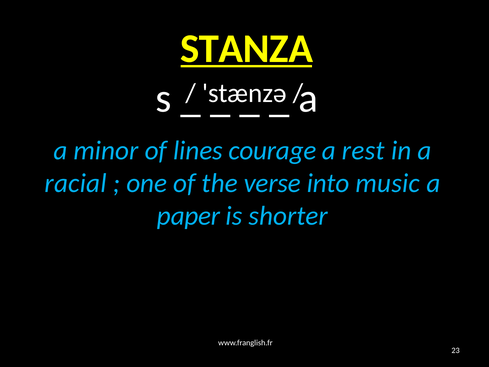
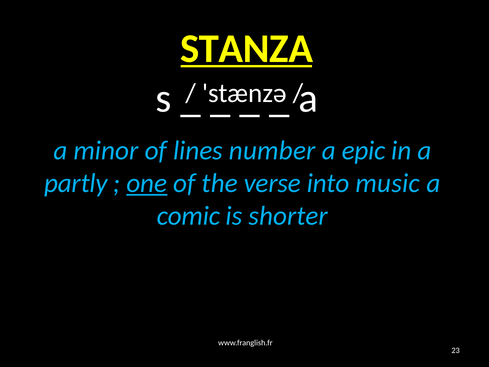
courage: courage -> number
rest: rest -> epic
racial: racial -> partly
one underline: none -> present
paper: paper -> comic
